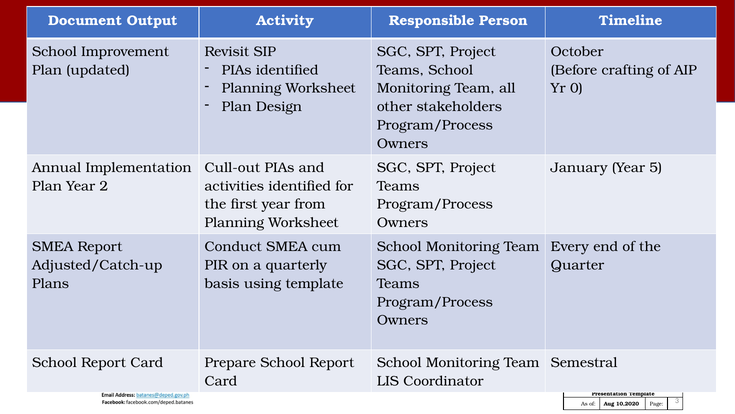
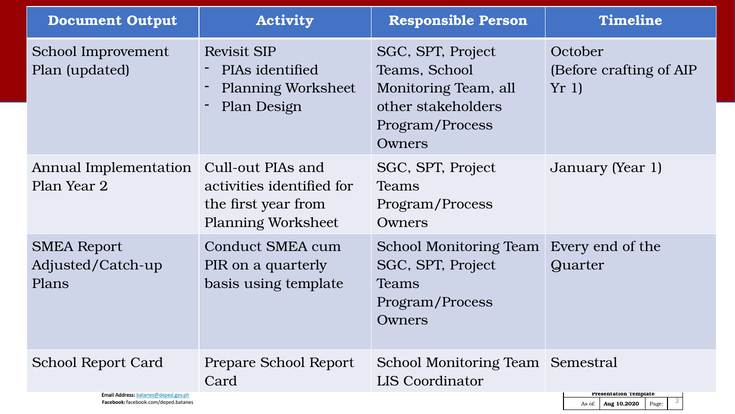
Yr 0: 0 -> 1
Year 5: 5 -> 1
